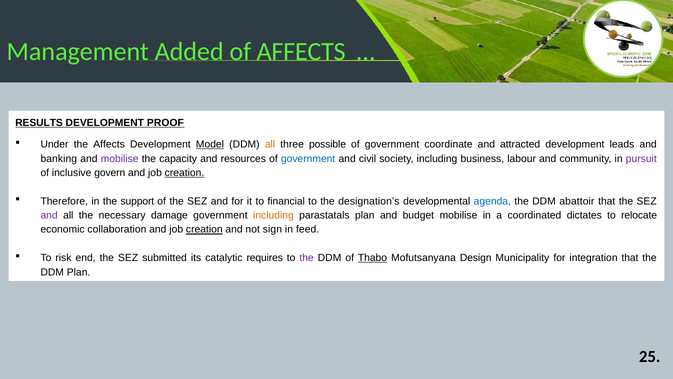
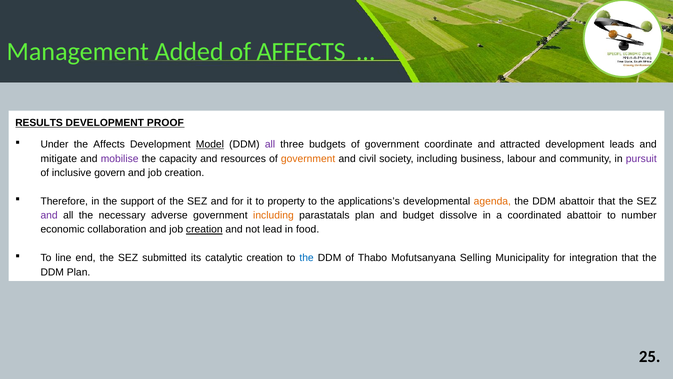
all at (270, 144) colour: orange -> purple
possible: possible -> budgets
banking: banking -> mitigate
government at (308, 158) colour: blue -> orange
creation at (184, 173) underline: present -> none
financial: financial -> property
designation’s: designation’s -> applications’s
agenda colour: blue -> orange
damage: damage -> adverse
budget mobilise: mobilise -> dissolve
coordinated dictates: dictates -> abattoir
relocate: relocate -> number
sign: sign -> lead
feed: feed -> food
risk: risk -> line
catalytic requires: requires -> creation
the at (307, 258) colour: purple -> blue
Thabo underline: present -> none
Design: Design -> Selling
